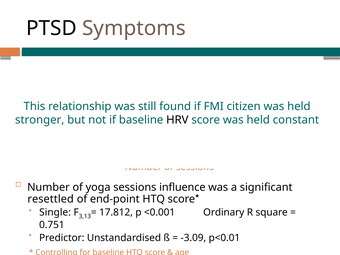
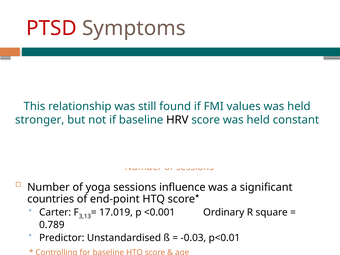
PTSD colour: black -> red
citizen: citizen -> values
resettled: resettled -> countries
Single: Single -> Carter
17.812: 17.812 -> 17.019
0.751: 0.751 -> 0.789
-3.09: -3.09 -> -0.03
